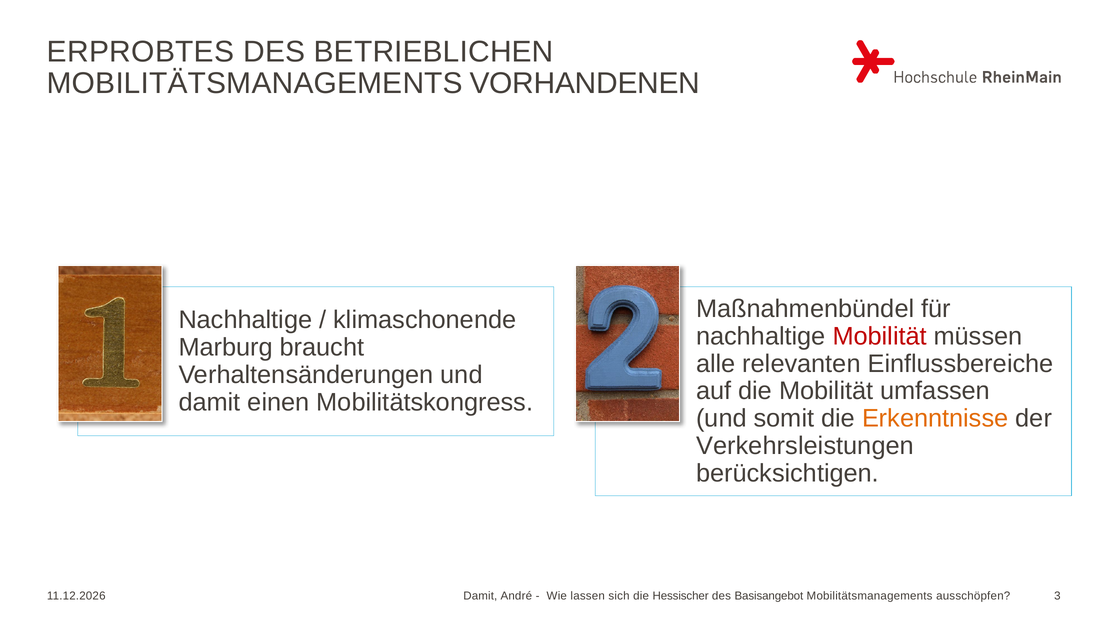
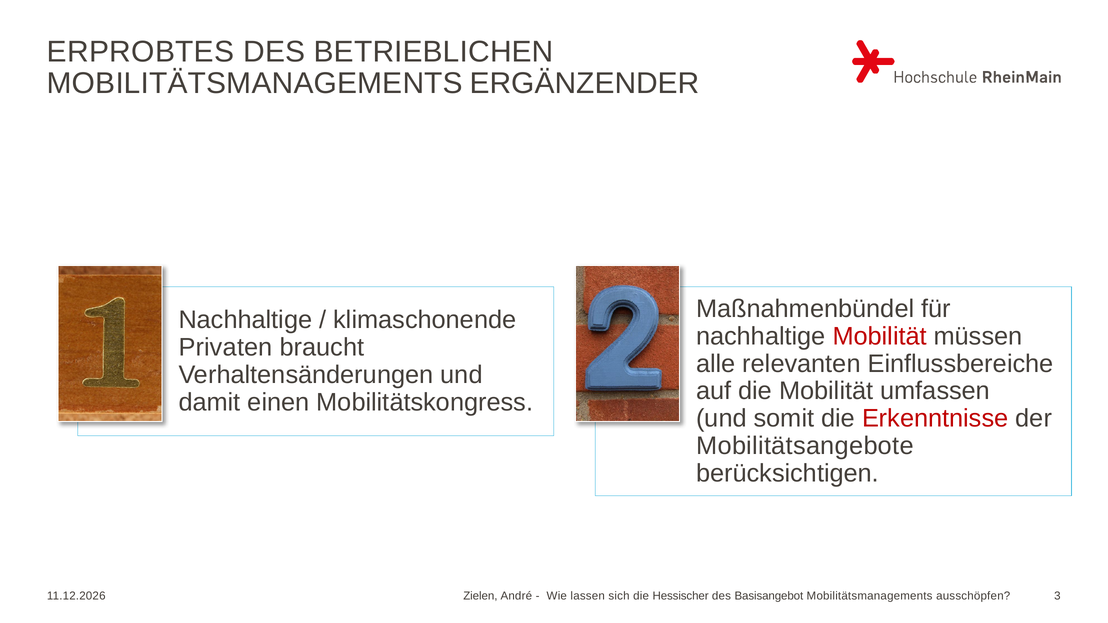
VORHANDENEN: VORHANDENEN -> ERGÄNZENDER
Marburg: Marburg -> Privaten
Erkenntnisse colour: orange -> red
Verkehrsleistungen: Verkehrsleistungen -> Mobilitätsangebote
Damit at (480, 596): Damit -> Zielen
